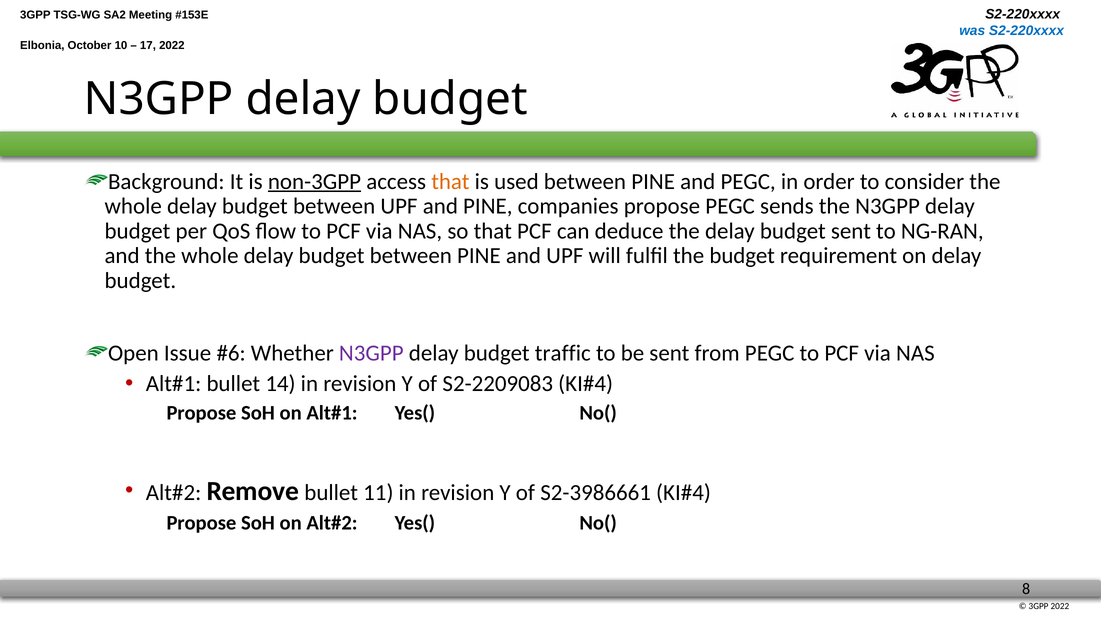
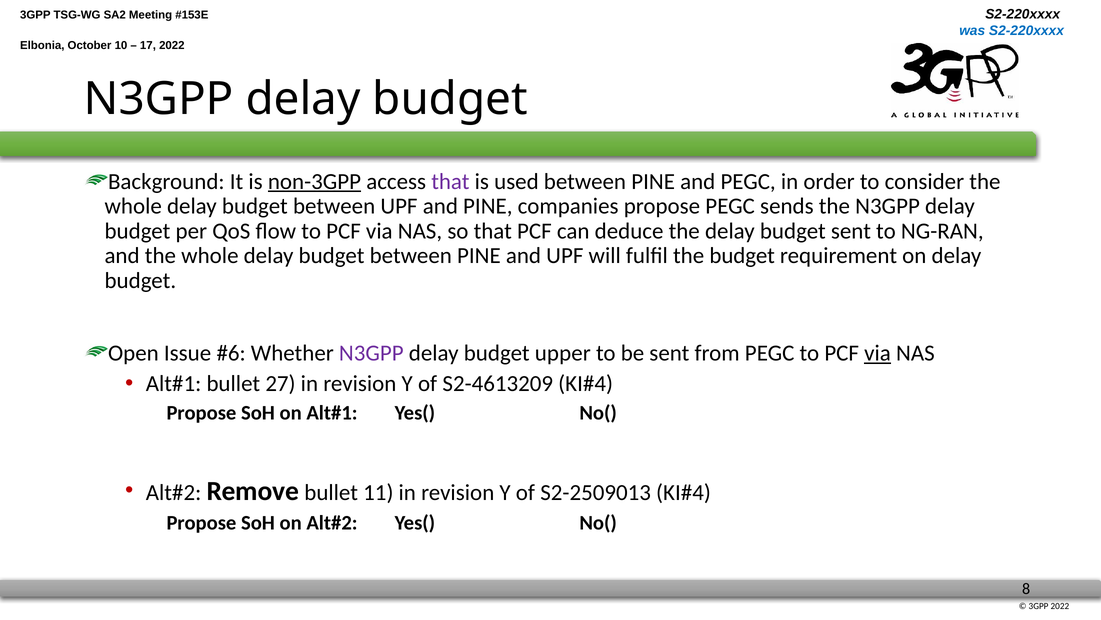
that at (450, 181) colour: orange -> purple
traffic: traffic -> upper
via at (877, 353) underline: none -> present
14: 14 -> 27
S2-2209083: S2-2209083 -> S2-4613209
S2-3986661: S2-3986661 -> S2-2509013
